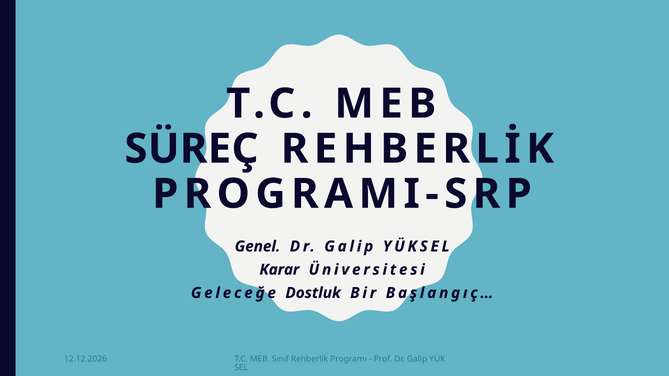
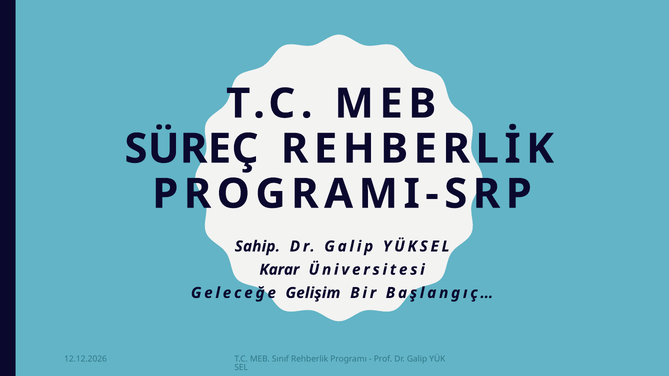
Genel: Genel -> Sahip
Dostluk: Dostluk -> Gelişim
